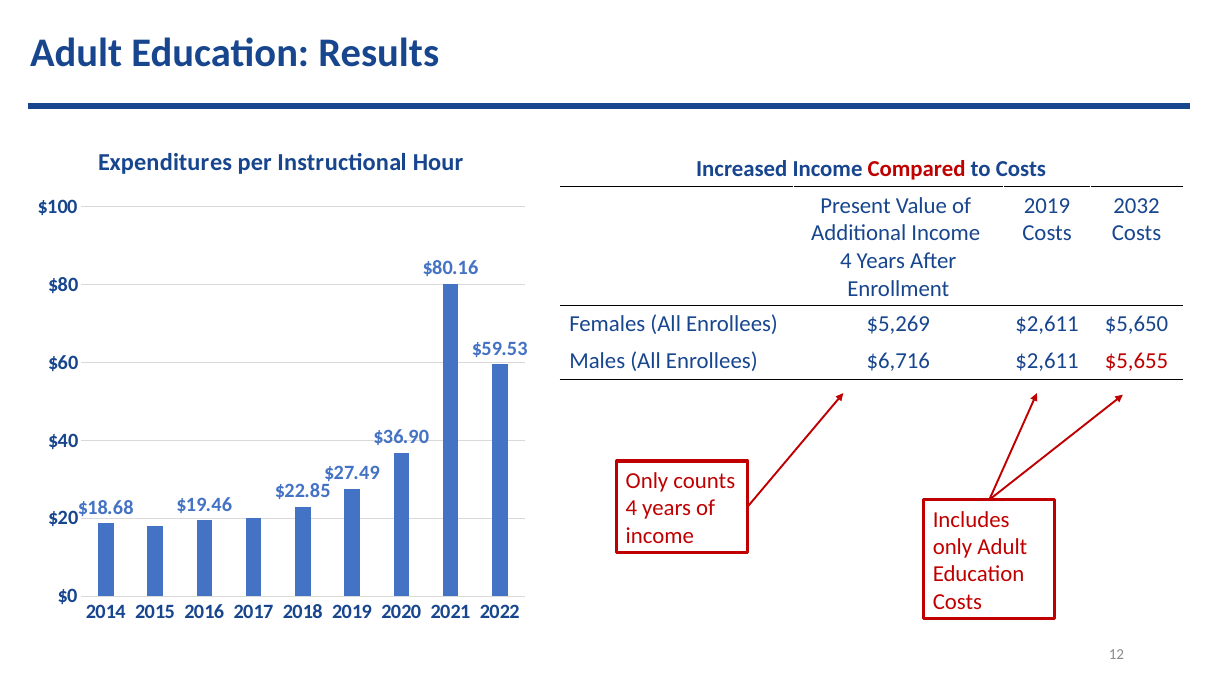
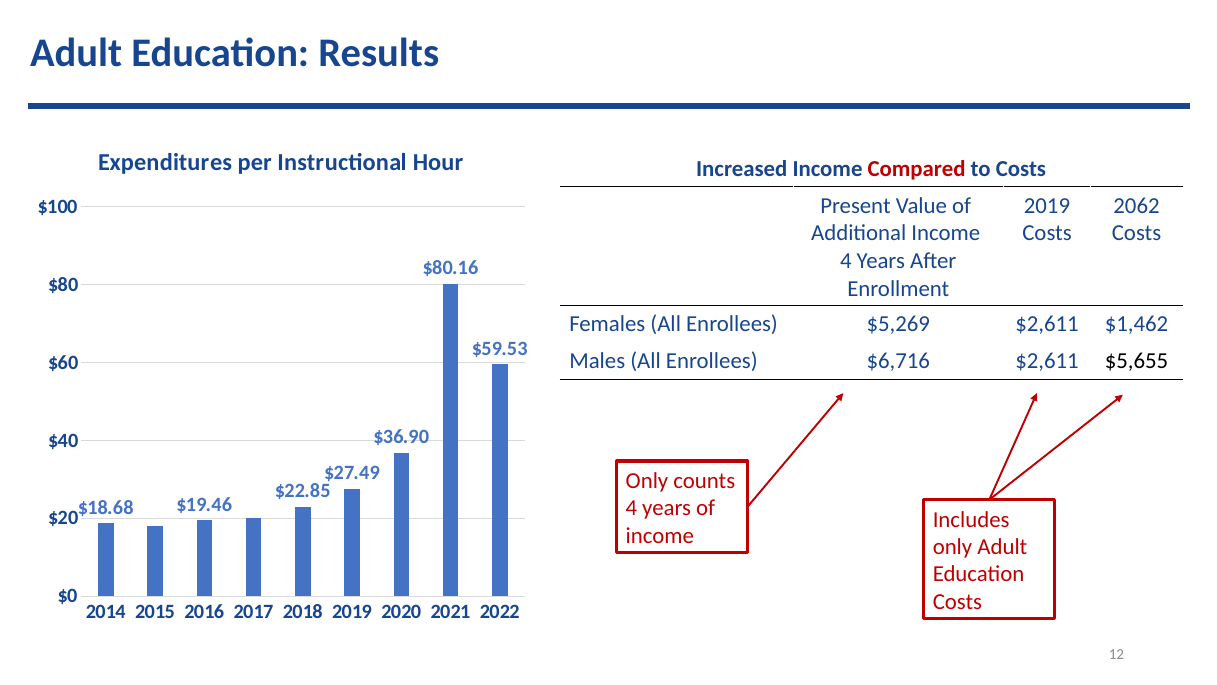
2032: 2032 -> 2062
$5,650: $5,650 -> $1,462
$5,655 colour: red -> black
